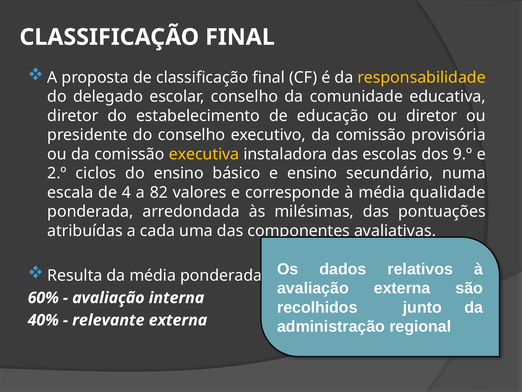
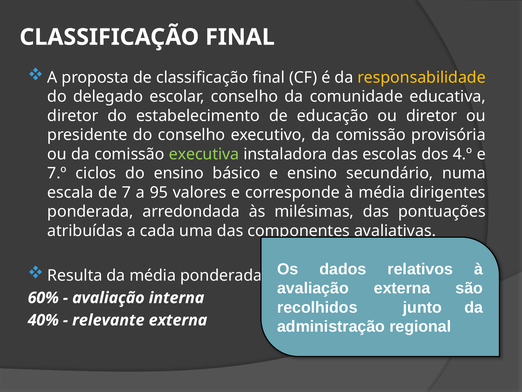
executiva colour: yellow -> light green
9.º: 9.º -> 4.º
2.º: 2.º -> 7.º
4: 4 -> 7
82: 82 -> 95
qualidade: qualidade -> dirigentes
